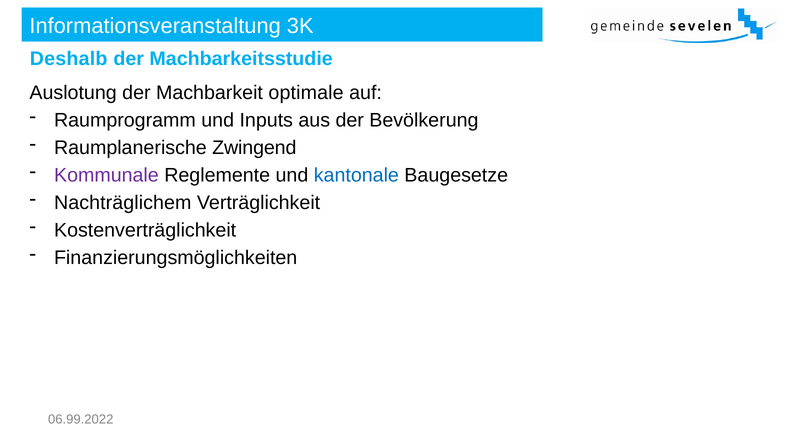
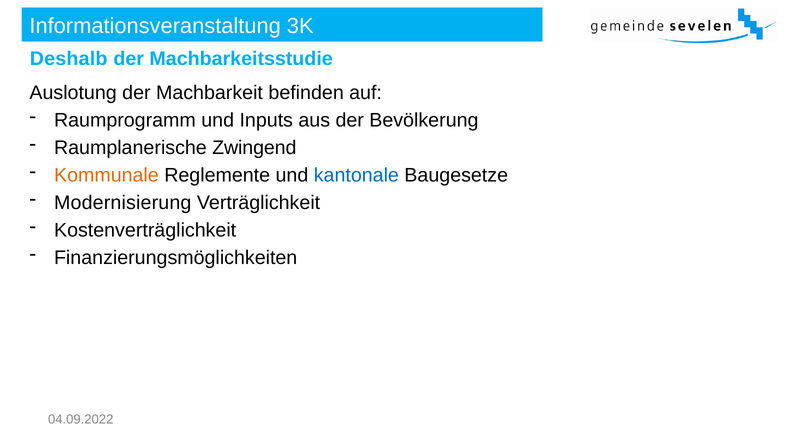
optimale: optimale -> befinden
Kommunale colour: purple -> orange
Nachträglichem: Nachträglichem -> Modernisierung
06.99.2022: 06.99.2022 -> 04.09.2022
